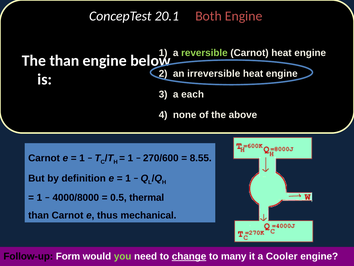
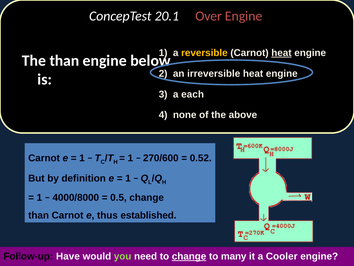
Both: Both -> Over
reversible colour: light green -> yellow
heat at (281, 53) underline: none -> present
8.55: 8.55 -> 0.52
0.5 thermal: thermal -> change
mechanical: mechanical -> established
Form: Form -> Have
